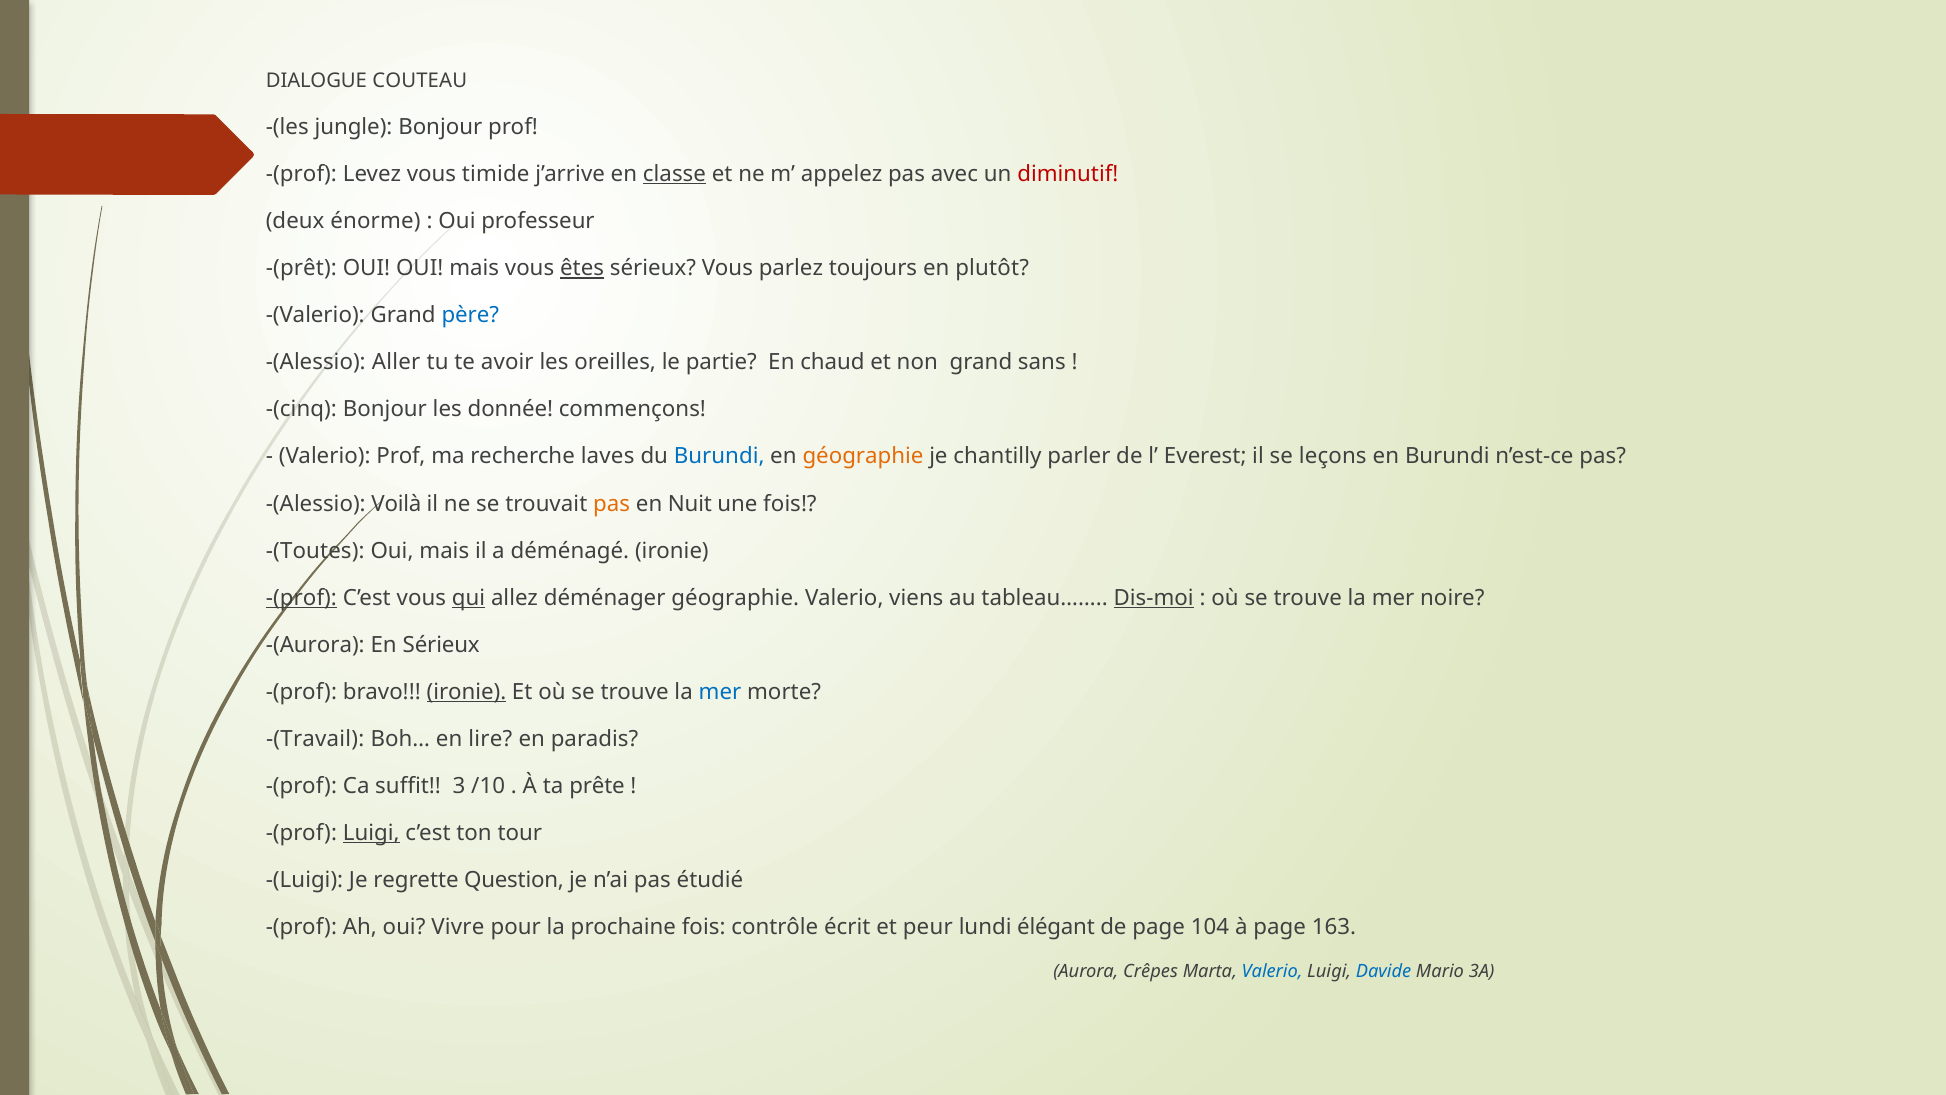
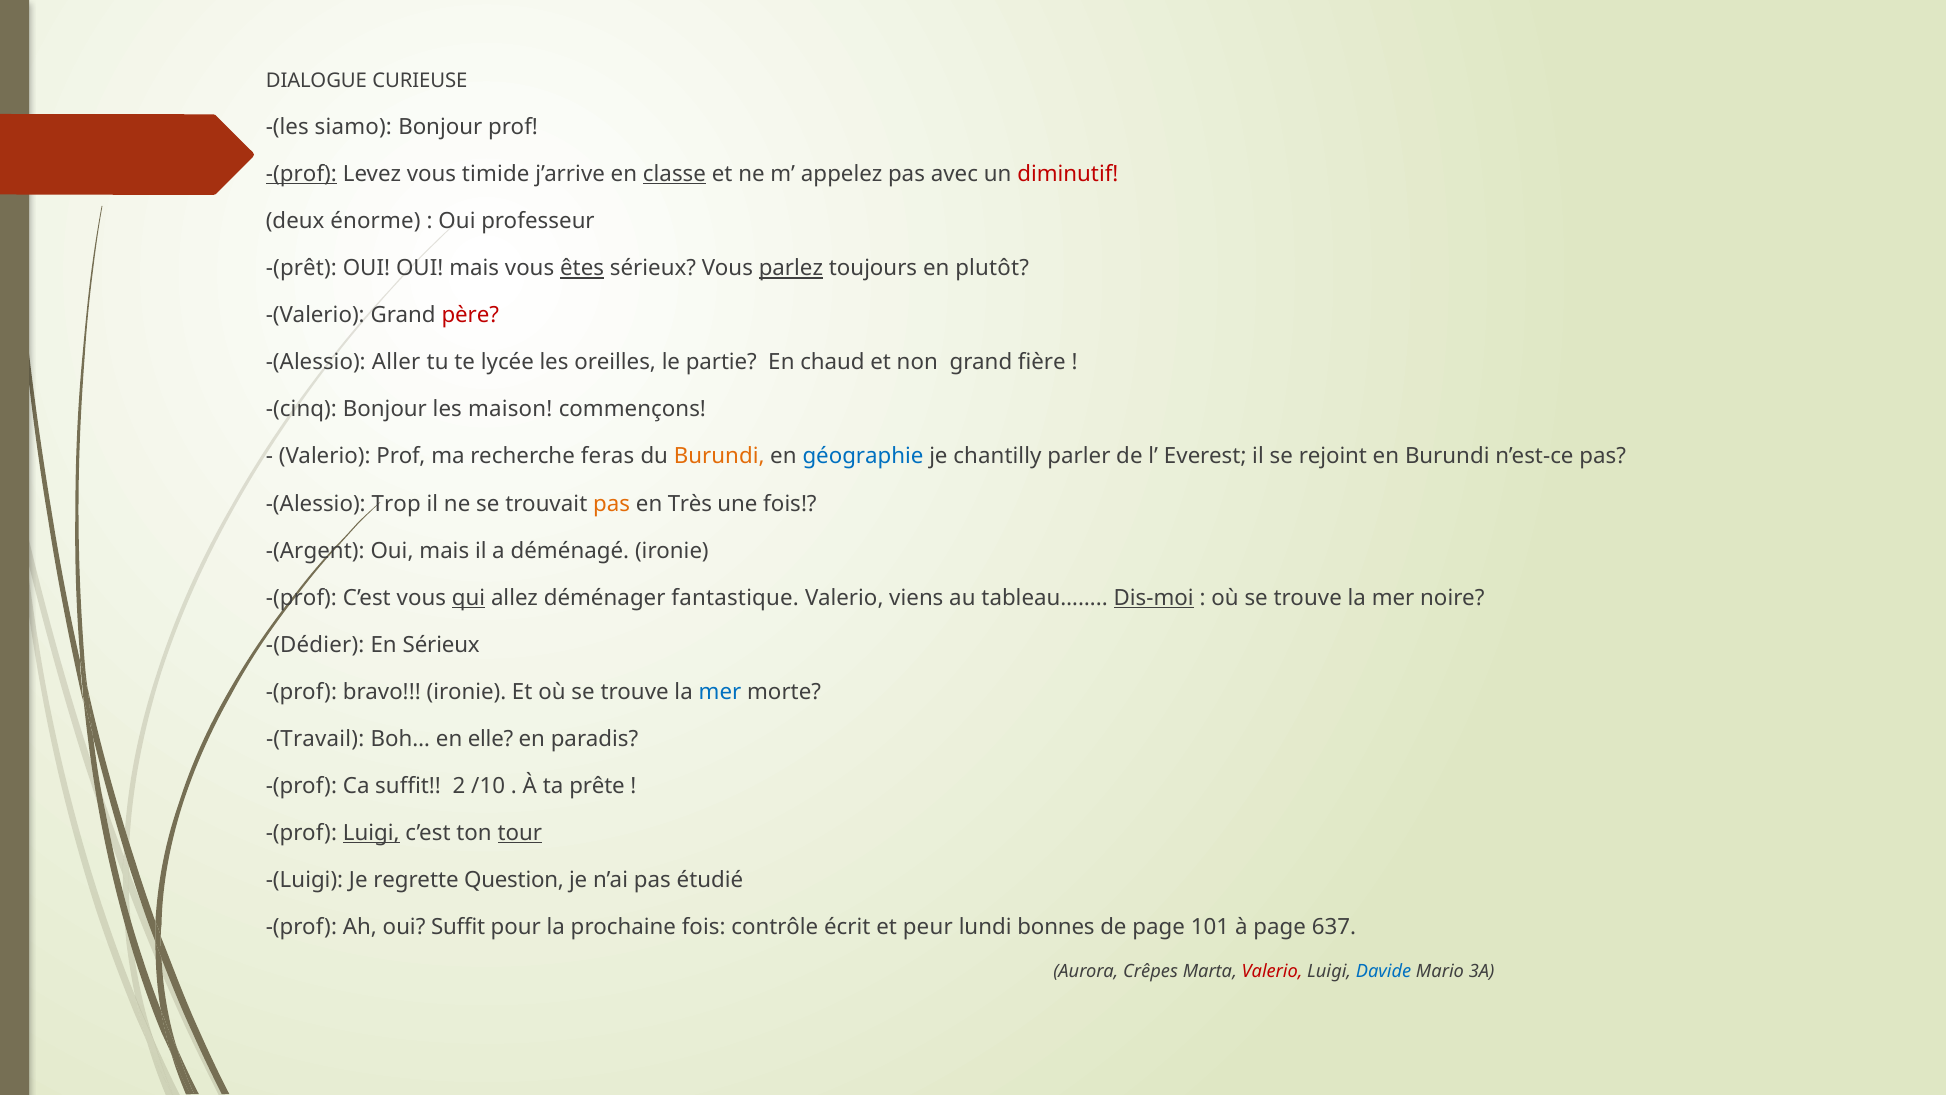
COUTEAU: COUTEAU -> CURIEUSE
jungle: jungle -> siamo
-(prof at (301, 174) underline: none -> present
parlez underline: none -> present
père colour: blue -> red
avoir: avoir -> lycée
sans: sans -> fière
donnée: donnée -> maison
laves: laves -> feras
Burundi at (719, 456) colour: blue -> orange
géographie at (863, 456) colour: orange -> blue
leçons: leçons -> rejoint
Voilà: Voilà -> Trop
Nuit: Nuit -> Très
-(Toutes: -(Toutes -> -(Argent
-(prof at (301, 598) underline: present -> none
déménager géographie: géographie -> fantastique
-(Aurora: -(Aurora -> -(Dédier
ironie at (466, 692) underline: present -> none
lire: lire -> elle
3: 3 -> 2
tour underline: none -> present
oui Vivre: Vivre -> Suffit
élégant: élégant -> bonnes
104: 104 -> 101
163: 163 -> 637
Valerio at (1272, 971) colour: blue -> red
